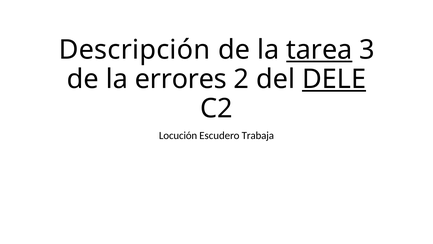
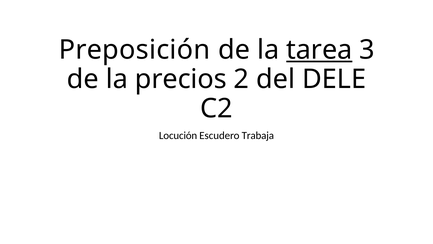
Descripción: Descripción -> Preposición
errores: errores -> precios
DELE underline: present -> none
